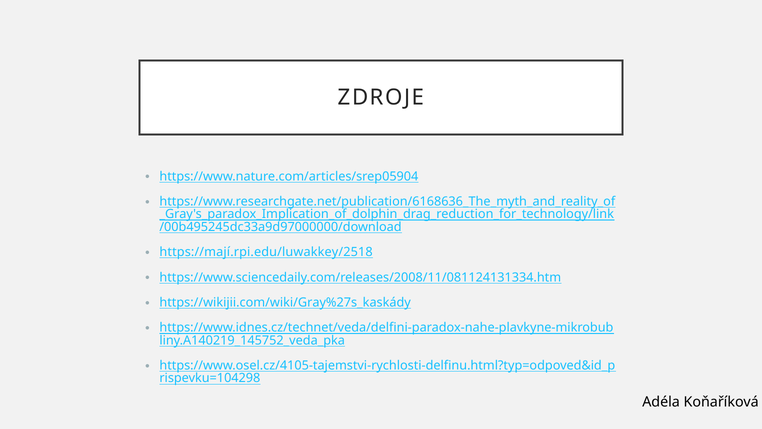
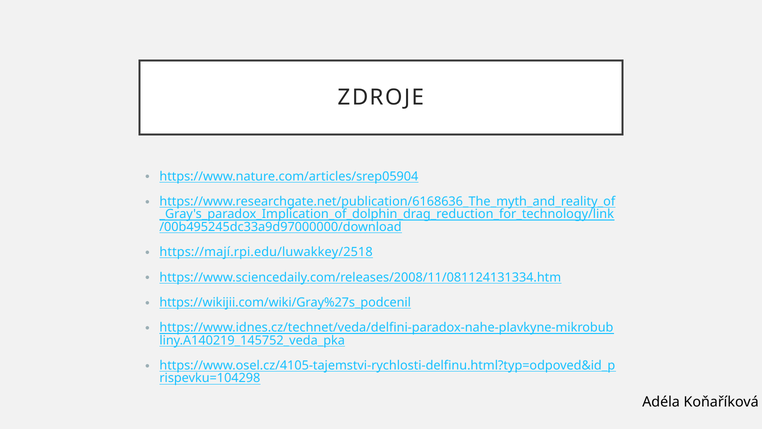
https://wikijii.com/wiki/Gray%27s_kaskády: https://wikijii.com/wiki/Gray%27s_kaskády -> https://wikijii.com/wiki/Gray%27s_podcenil
